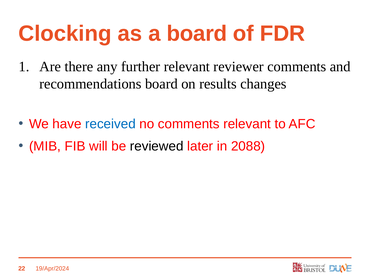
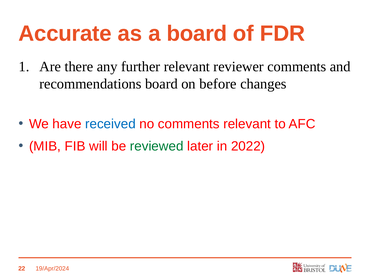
Clocking: Clocking -> Accurate
results: results -> before
reviewed colour: black -> green
2088: 2088 -> 2022
